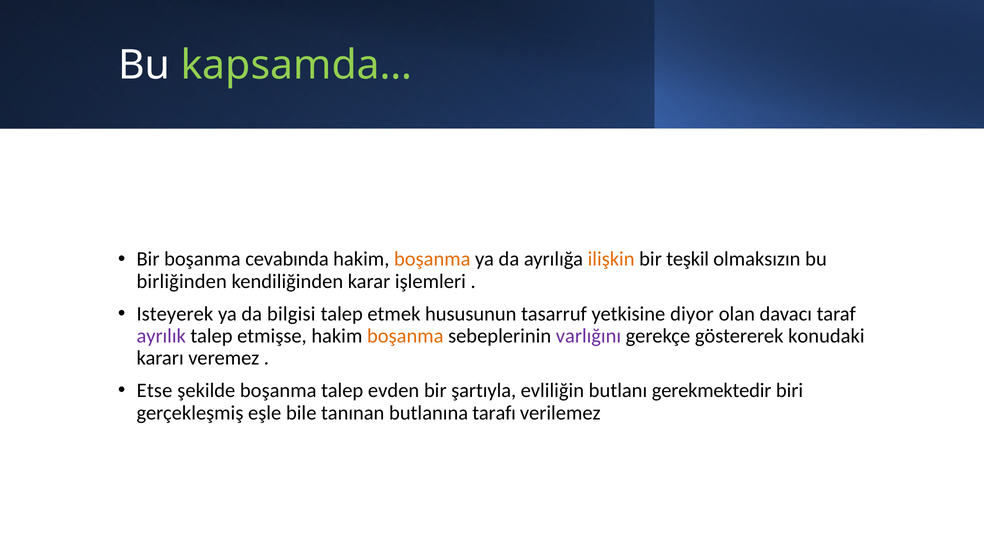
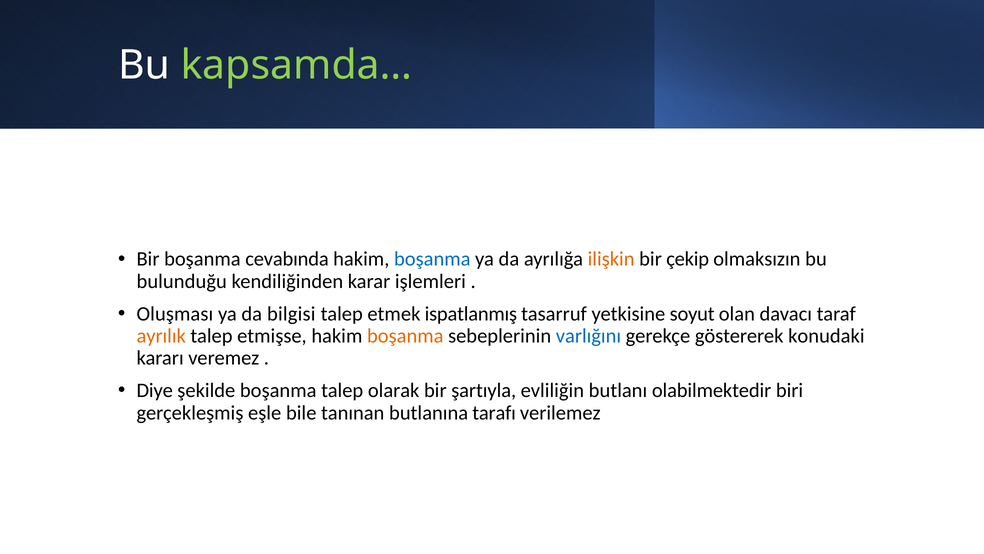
boşanma at (432, 259) colour: orange -> blue
teşkil: teşkil -> çekip
birliğinden: birliğinden -> bulunduğu
Isteyerek: Isteyerek -> Oluşması
hususunun: hususunun -> ispatlanmış
diyor: diyor -> soyut
ayrılık colour: purple -> orange
varlığını colour: purple -> blue
Etse: Etse -> Diye
evden: evden -> olarak
gerekmektedir: gerekmektedir -> olabilmektedir
